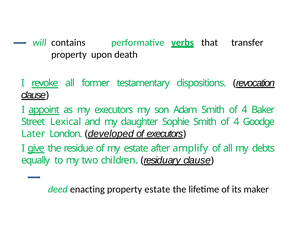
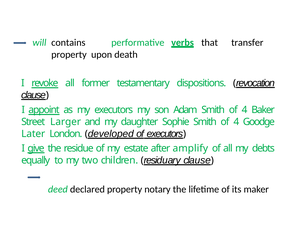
Lexical: Lexical -> Larger
enacting: enacting -> declared
property estate: estate -> notary
